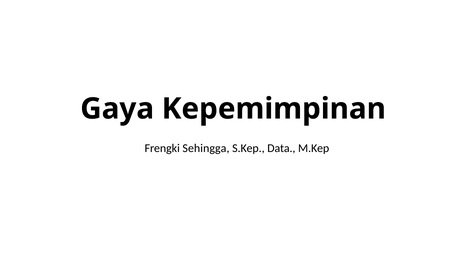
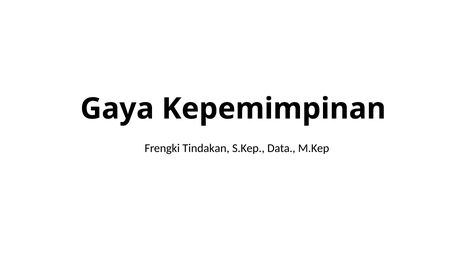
Sehingga: Sehingga -> Tindakan
